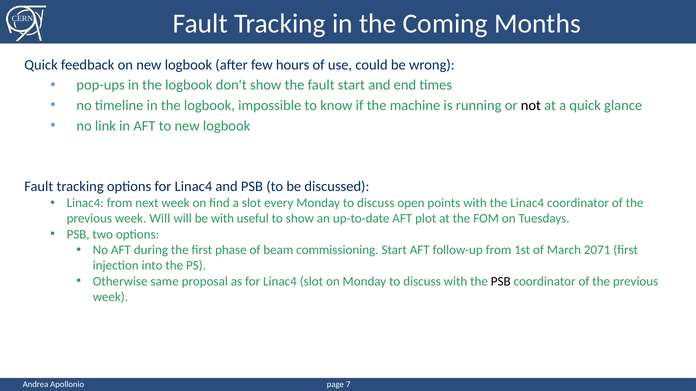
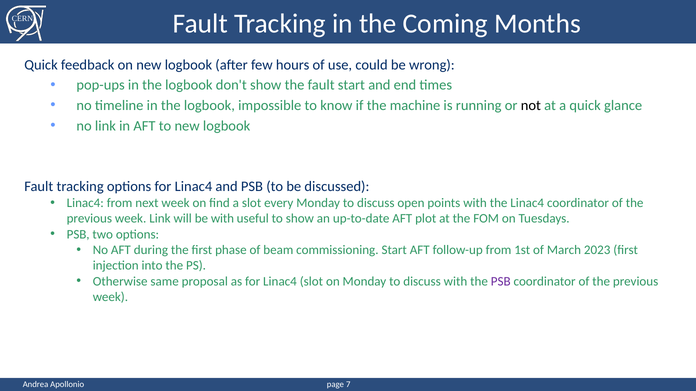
week Will: Will -> Link
2071: 2071 -> 2023
PSB at (501, 282) colour: black -> purple
